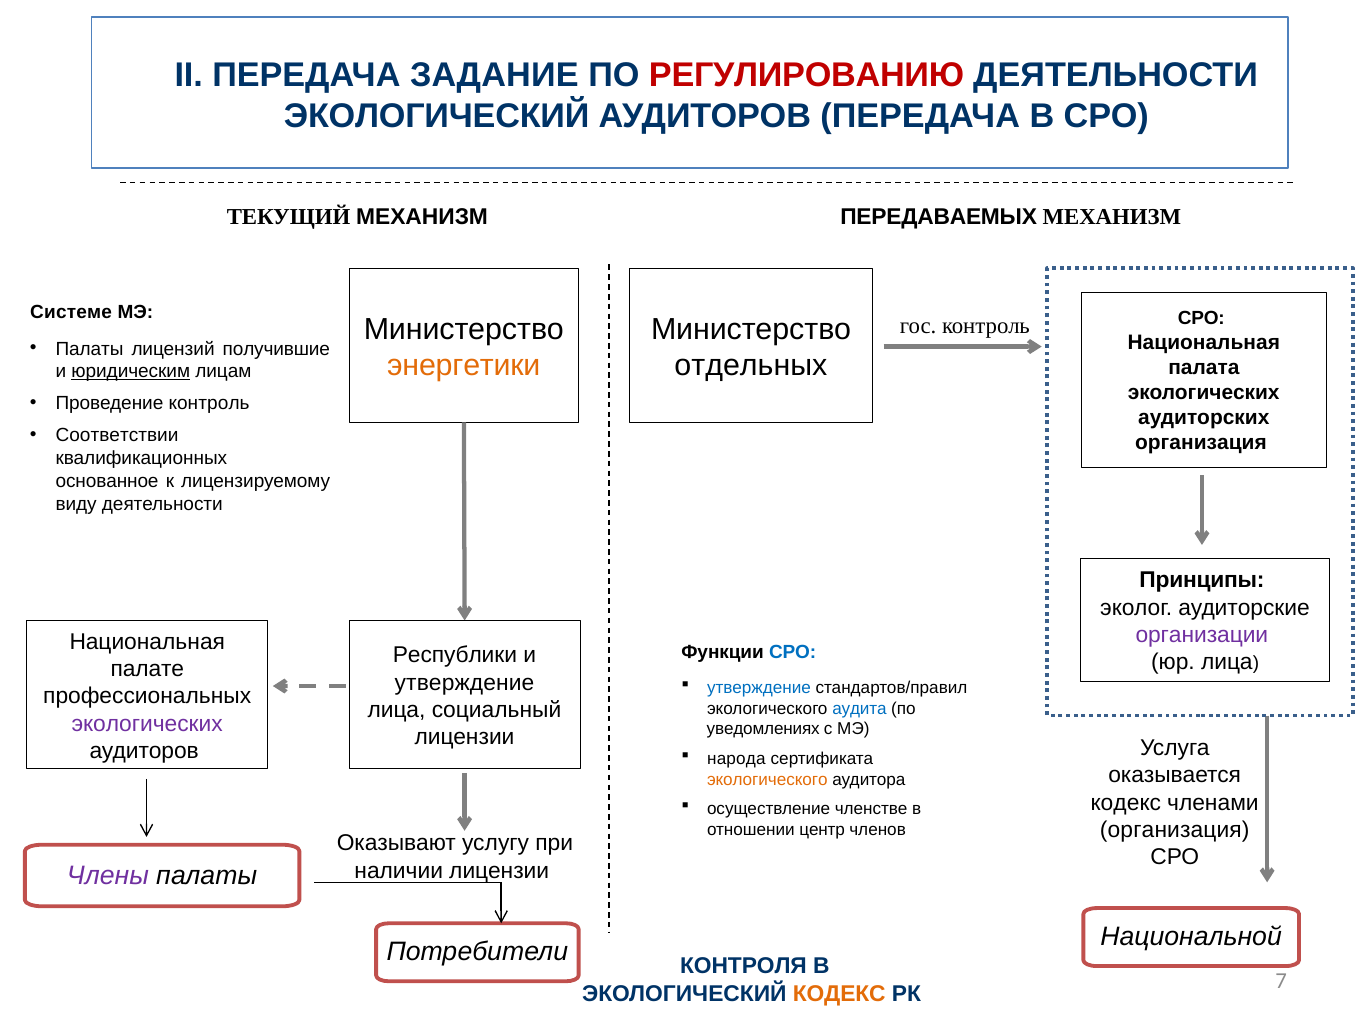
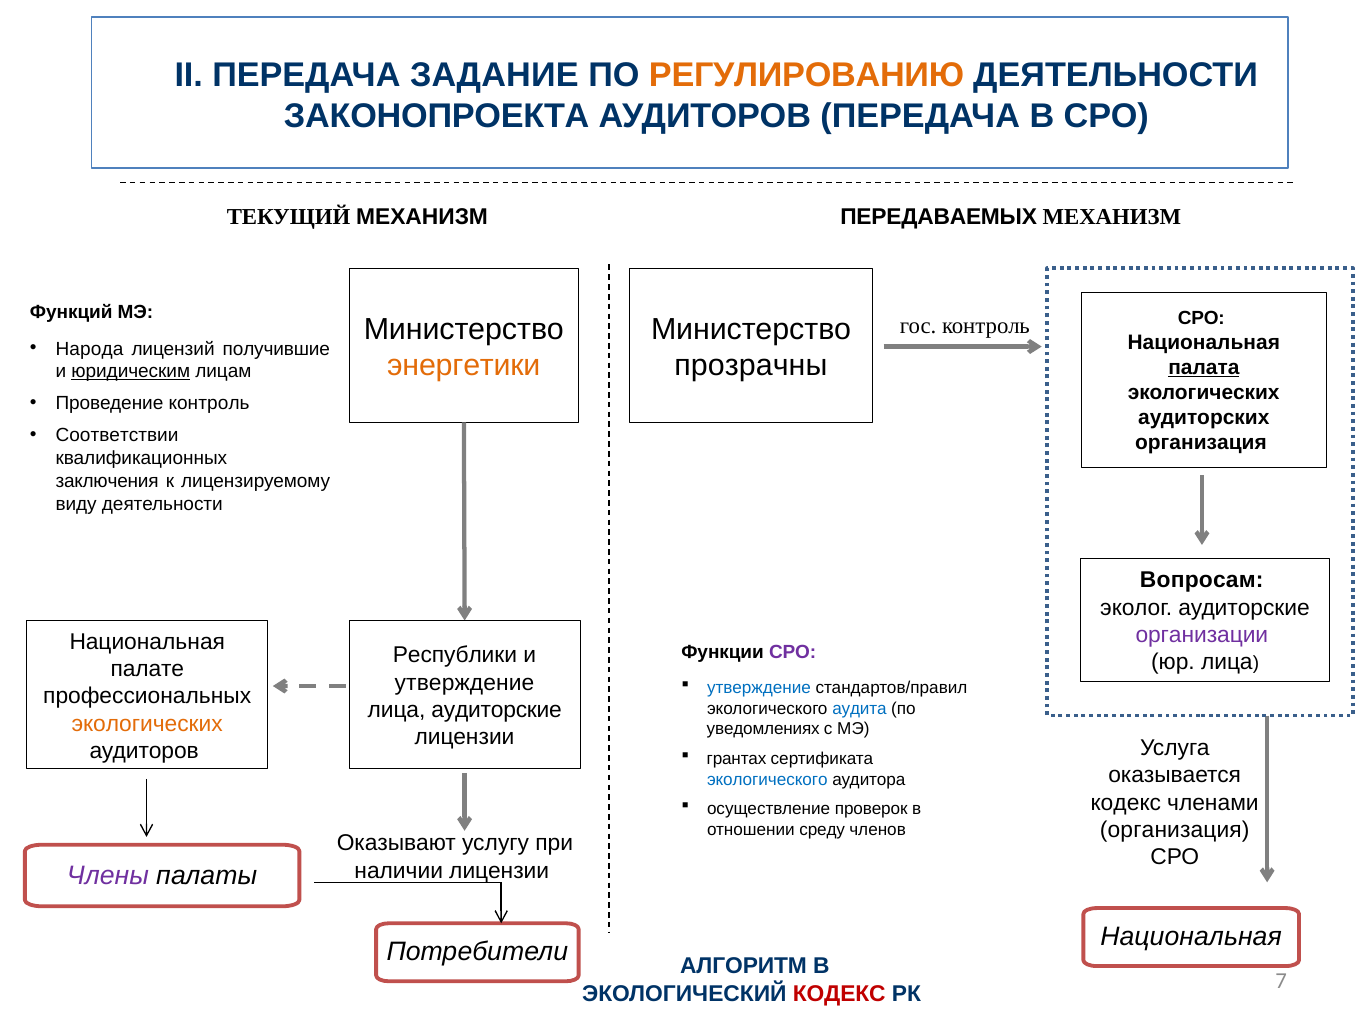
РЕГУЛИРОВАНИЮ colour: red -> orange
ЭКОЛОГИЧЕСКИЙ at (437, 116): ЭКОЛОГИЧЕСКИЙ -> ЗАКОНОПРОЕКТА
Системе: Системе -> Функций
Палаты at (90, 349): Палаты -> Народа
отдельных: отдельных -> прозрачны
палата underline: none -> present
основанное: основанное -> заключения
Принципы: Принципы -> Вопросам
СРО at (793, 652) colour: blue -> purple
лица социальный: социальный -> аудиторские
экологических at (147, 723) colour: purple -> orange
народа: народа -> грантах
экологического at (767, 779) colour: orange -> blue
членстве: членстве -> проверок
центр: центр -> среду
Национальной at (1191, 937): Национальной -> Национальная
КОНТРОЛЯ: КОНТРОЛЯ -> АЛГОРИТМ
КОДЕКС at (839, 993) colour: orange -> red
